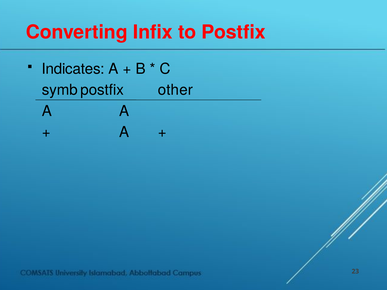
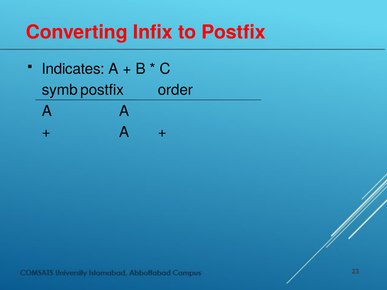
other: other -> order
